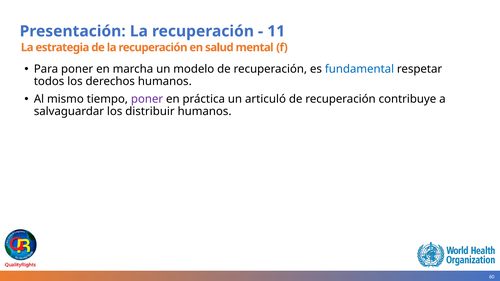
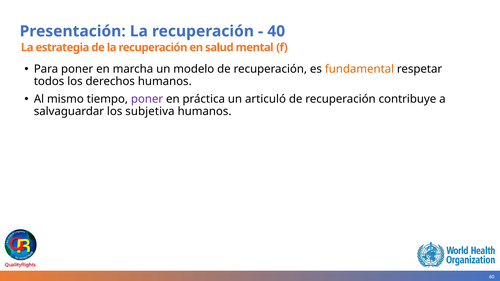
11: 11 -> 40
fundamental colour: blue -> orange
distribuir: distribuir -> subjetiva
